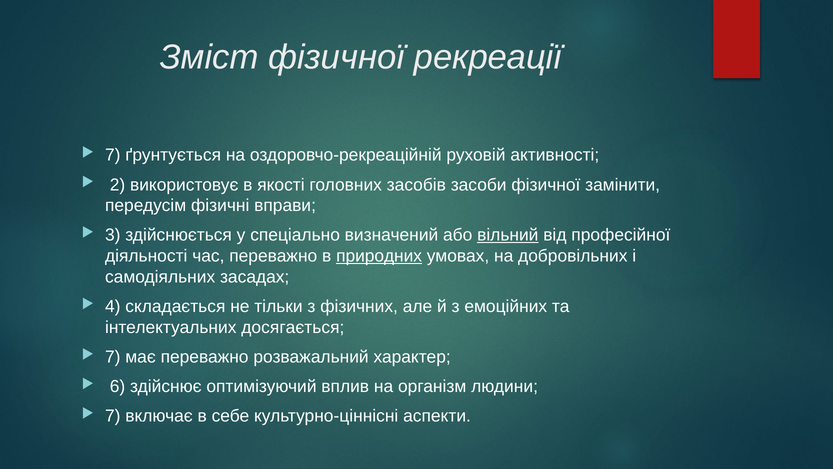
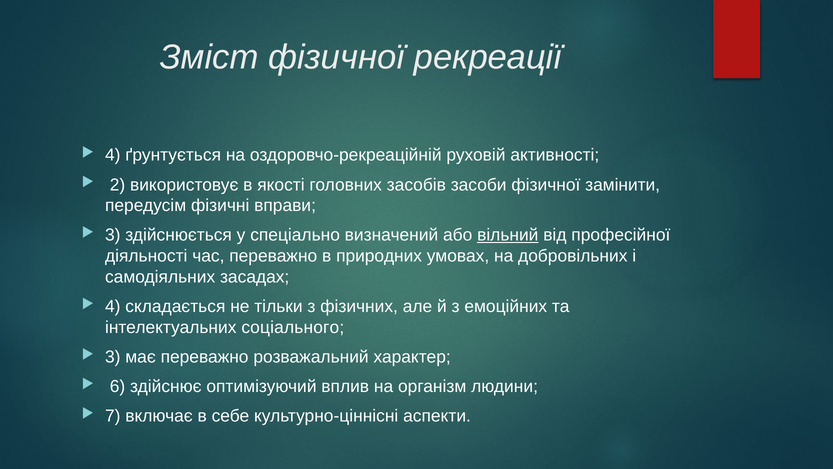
7 at (113, 155): 7 -> 4
природних underline: present -> none
досягається: досягається -> соціального
7 at (113, 357): 7 -> 3
